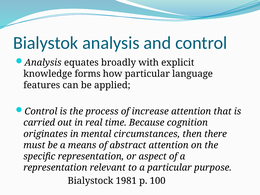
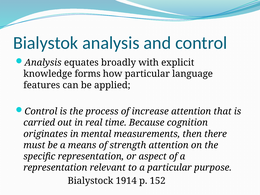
circumstances: circumstances -> measurements
abstract: abstract -> strength
1981: 1981 -> 1914
100: 100 -> 152
